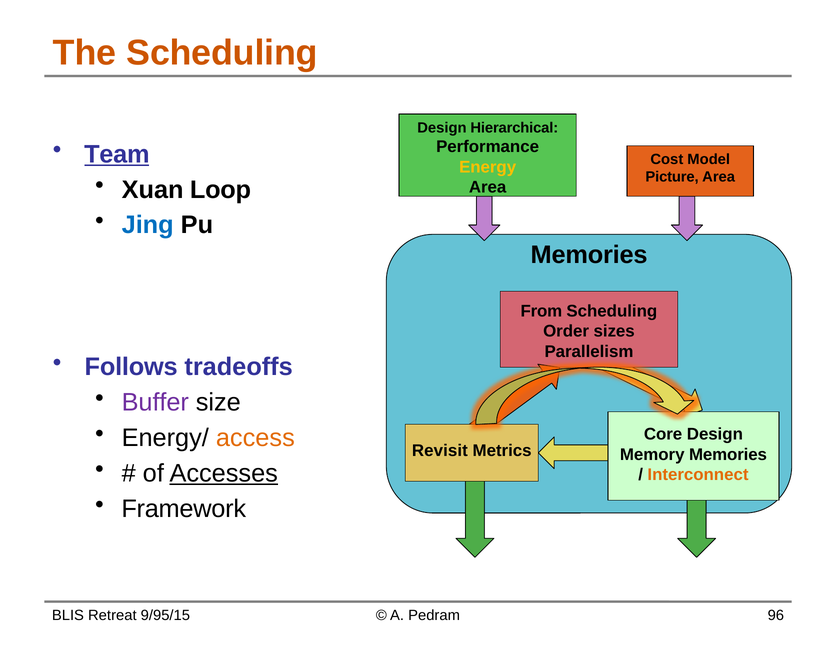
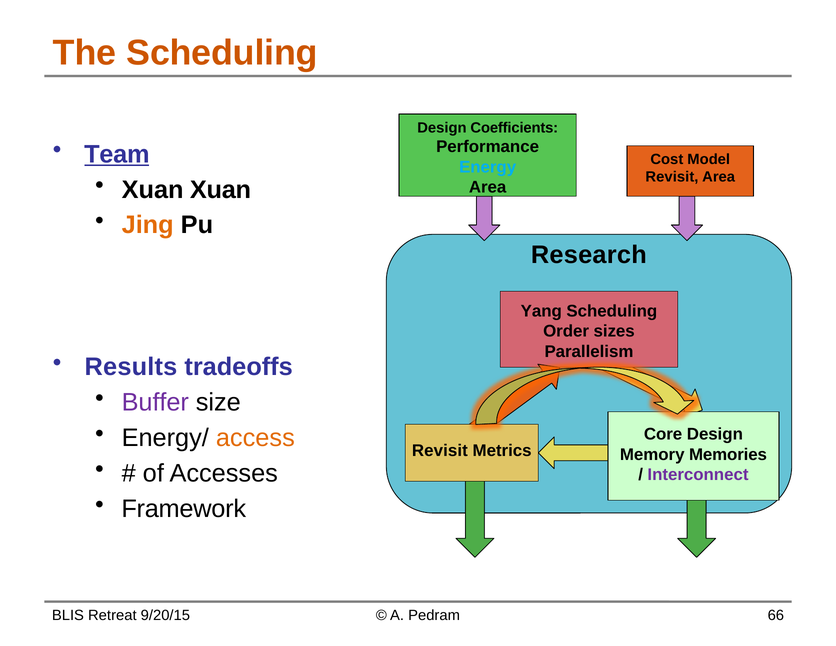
Hierarchical: Hierarchical -> Coefficients
Energy colour: yellow -> light blue
Picture at (672, 177): Picture -> Revisit
Xuan Loop: Loop -> Xuan
Jing colour: blue -> orange
Memories at (589, 255): Memories -> Research
From: From -> Yang
Follows: Follows -> Results
Accesses underline: present -> none
Interconnect colour: orange -> purple
9/95/15: 9/95/15 -> 9/20/15
96: 96 -> 66
